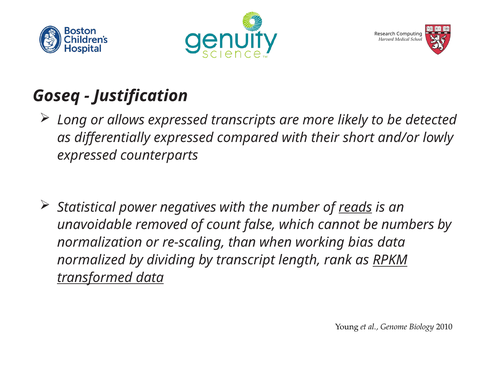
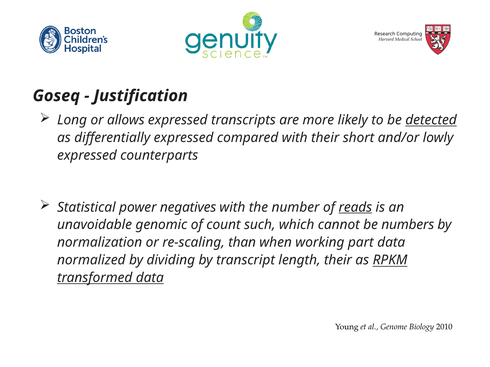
detected underline: none -> present
removed: removed -> genomic
false: false -> such
bias: bias -> part
length rank: rank -> their
